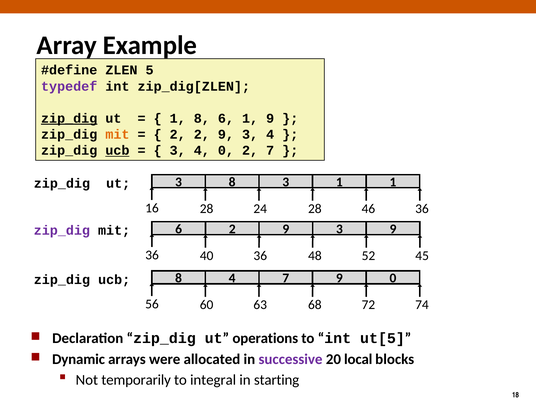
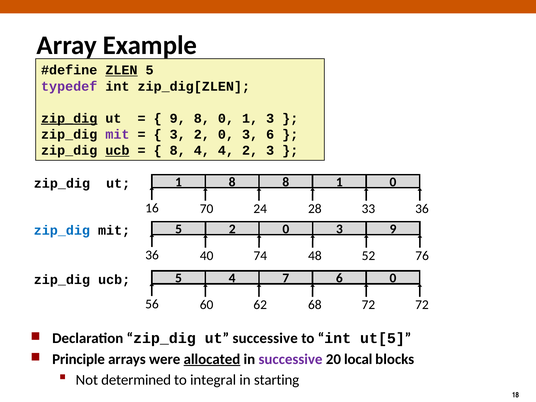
ZLEN underline: none -> present
1 at (178, 118): 1 -> 9
8 6: 6 -> 0
1 9: 9 -> 3
mit at (117, 134) colour: orange -> purple
2 at (178, 134): 2 -> 3
9 at (226, 134): 9 -> 0
4 at (270, 134): 4 -> 6
3 at (178, 151): 3 -> 8
4 0: 0 -> 4
2 7: 7 -> 3
ut 3: 3 -> 1
8 3: 3 -> 8
1 1: 1 -> 0
16 28: 28 -> 70
46: 46 -> 33
zip_dig at (62, 230) colour: purple -> blue
mit 6: 6 -> 5
9 at (286, 229): 9 -> 0
40 36: 36 -> 74
45: 45 -> 76
ucb 8: 8 -> 5
7 9: 9 -> 6
63: 63 -> 62
72 74: 74 -> 72
ut operations: operations -> successive
Dynamic: Dynamic -> Principle
allocated underline: none -> present
temporarily: temporarily -> determined
